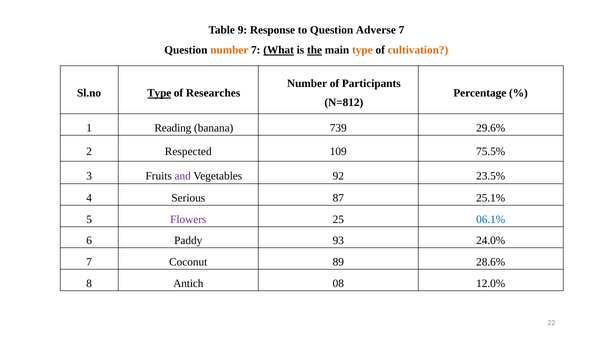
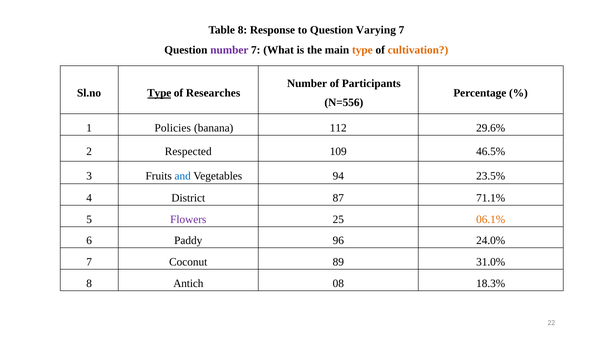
Table 9: 9 -> 8
Adverse: Adverse -> Varying
number at (229, 50) colour: orange -> purple
What underline: present -> none
the underline: present -> none
N=812: N=812 -> N=556
Reading: Reading -> Policies
739: 739 -> 112
75.5%: 75.5% -> 46.5%
and colour: purple -> blue
92: 92 -> 94
Serious: Serious -> District
25.1%: 25.1% -> 71.1%
06.1% colour: blue -> orange
93: 93 -> 96
28.6%: 28.6% -> 31.0%
12.0%: 12.0% -> 18.3%
